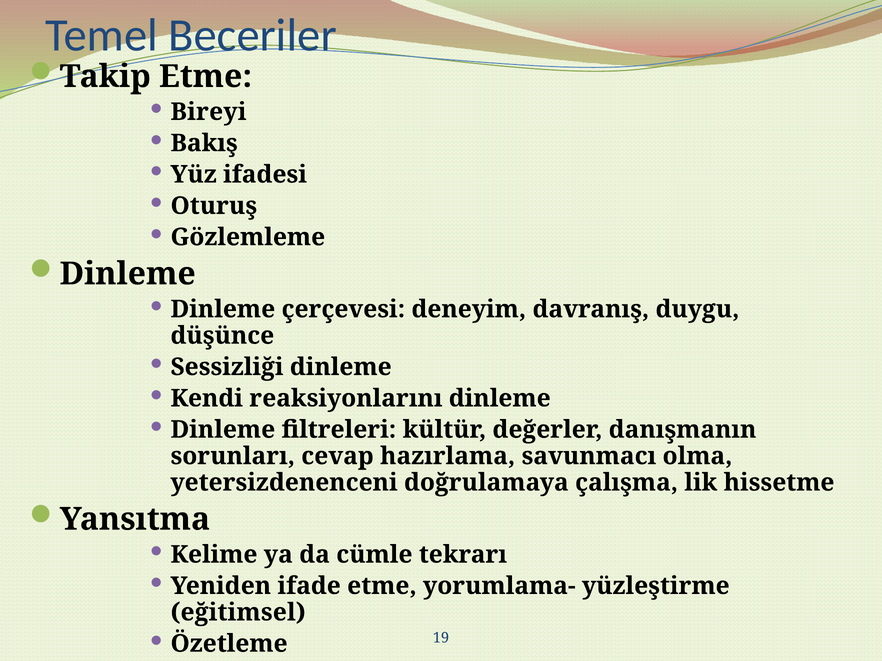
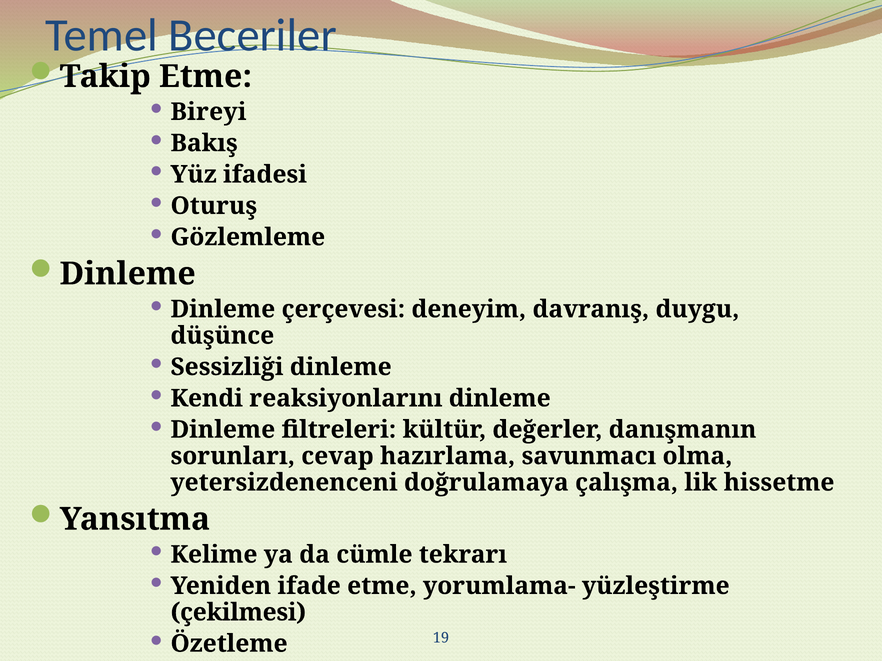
eğitimsel: eğitimsel -> çekilmesi
